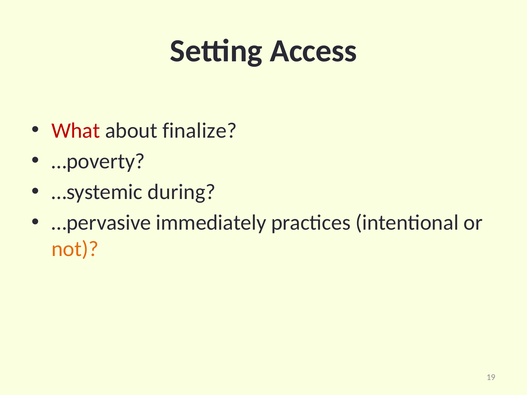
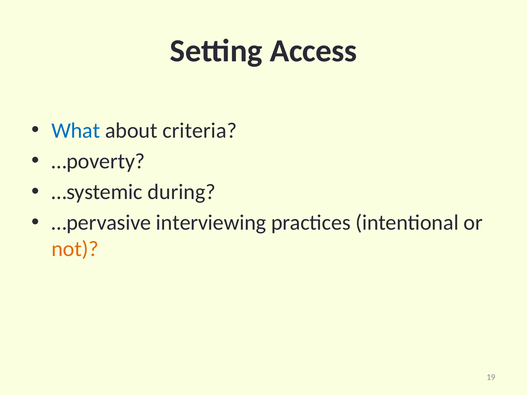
What colour: red -> blue
finalize: finalize -> criteria
immediately: immediately -> interviewing
